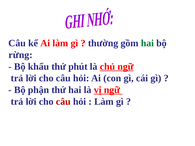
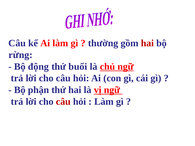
hai at (147, 43) colour: green -> red
khẩu: khẩu -> động
phút: phút -> buổi
